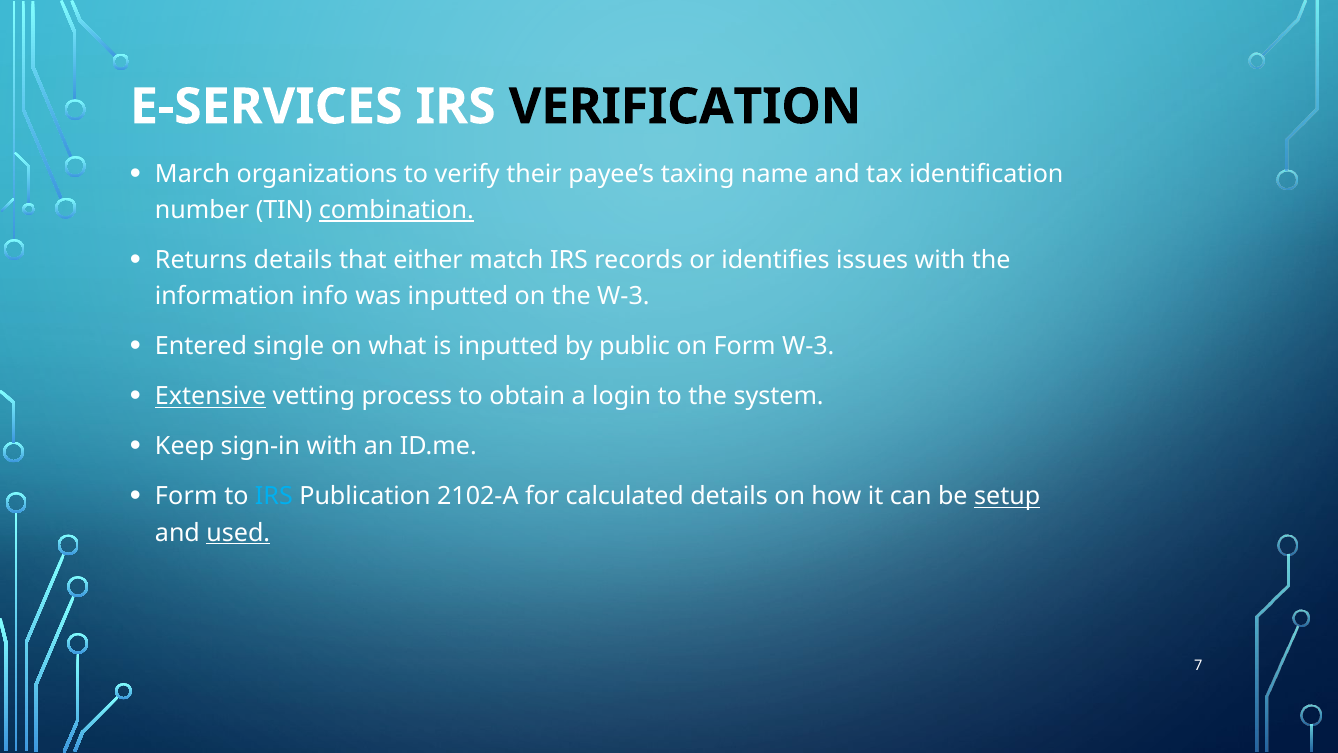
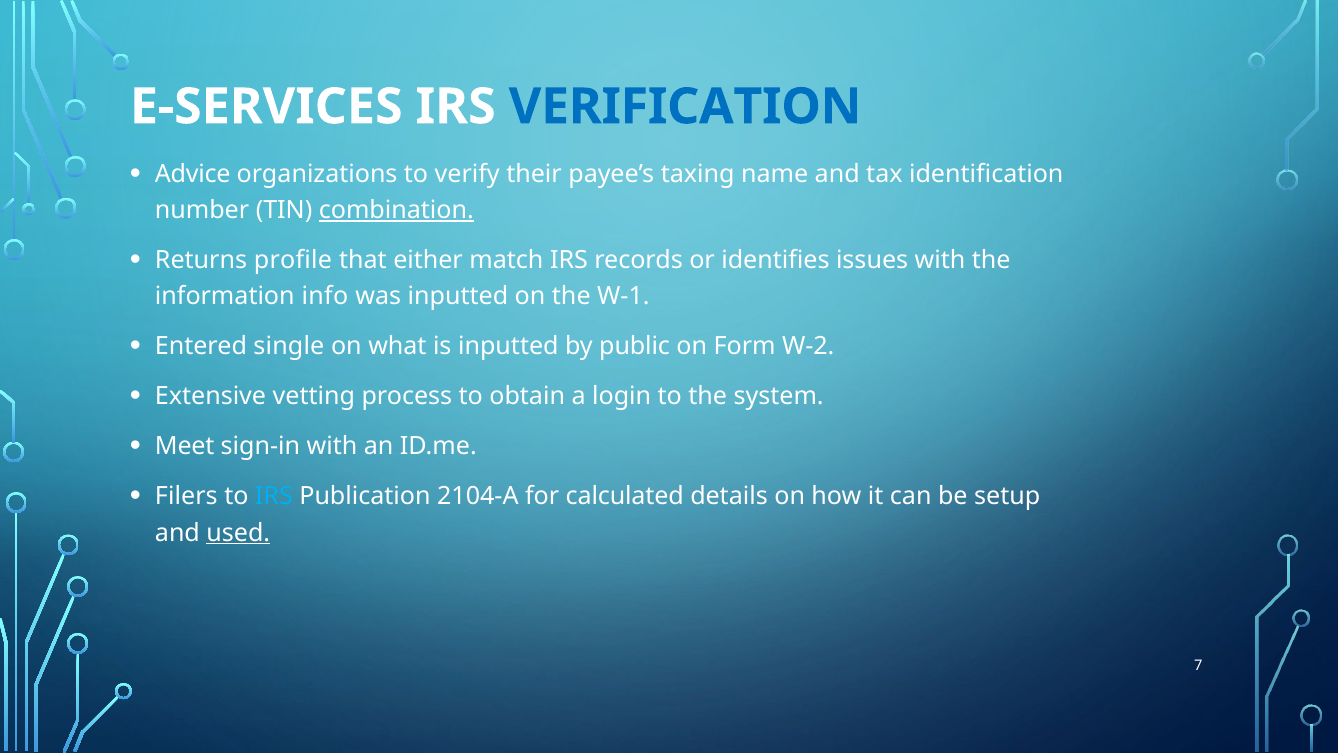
VERIFICATION colour: black -> blue
March: March -> Advice
Returns details: details -> profile
the W-3: W-3 -> W-1
Form W-3: W-3 -> W-2
Extensive underline: present -> none
Keep: Keep -> Meet
Form at (186, 496): Form -> Filers
2102-A: 2102-A -> 2104-A
setup underline: present -> none
